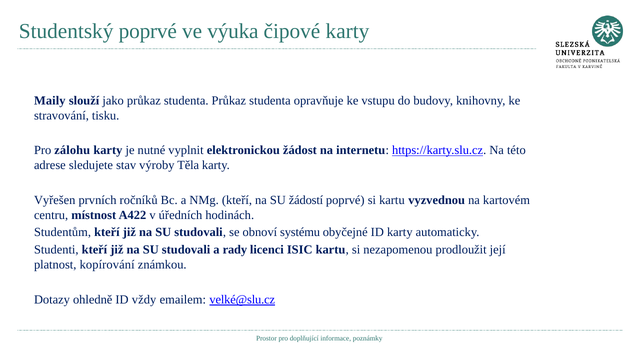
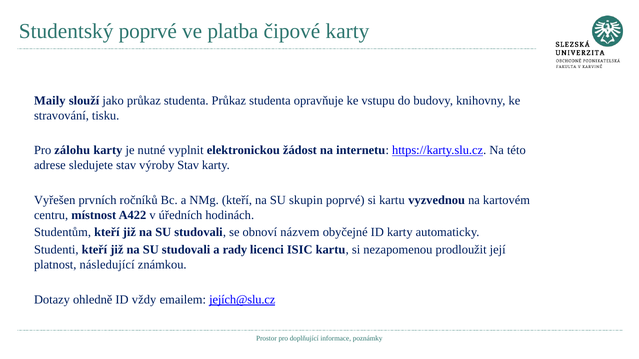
výuka: výuka -> platba
výroby Těla: Těla -> Stav
žádostí: žádostí -> skupin
systému: systému -> názvem
kopírování: kopírování -> následující
velké@slu.cz: velké@slu.cz -> jejích@slu.cz
